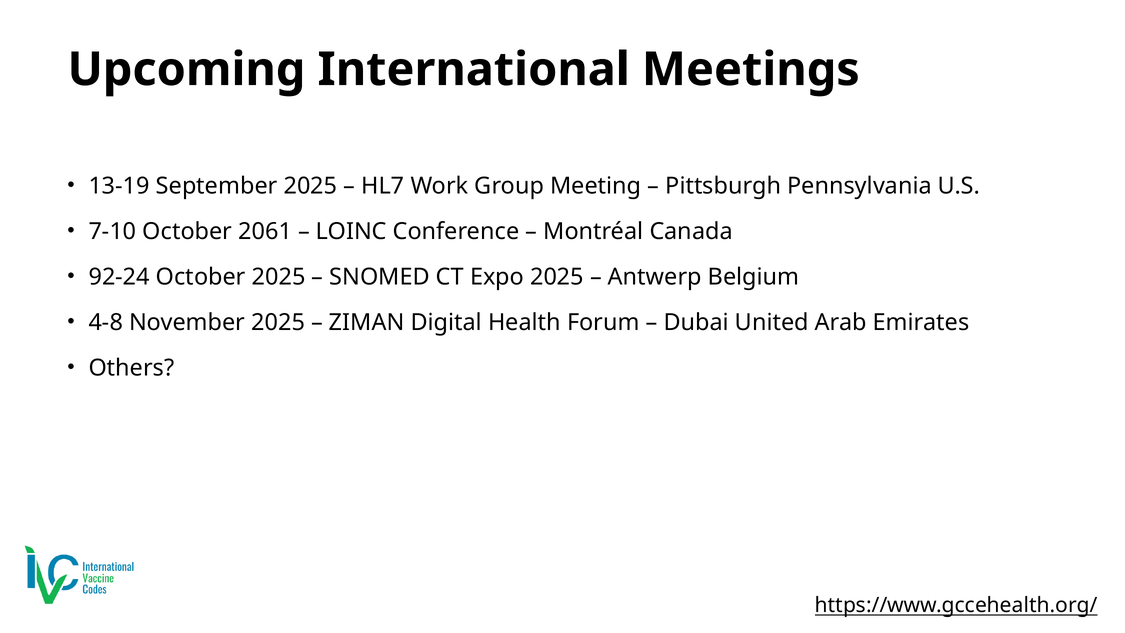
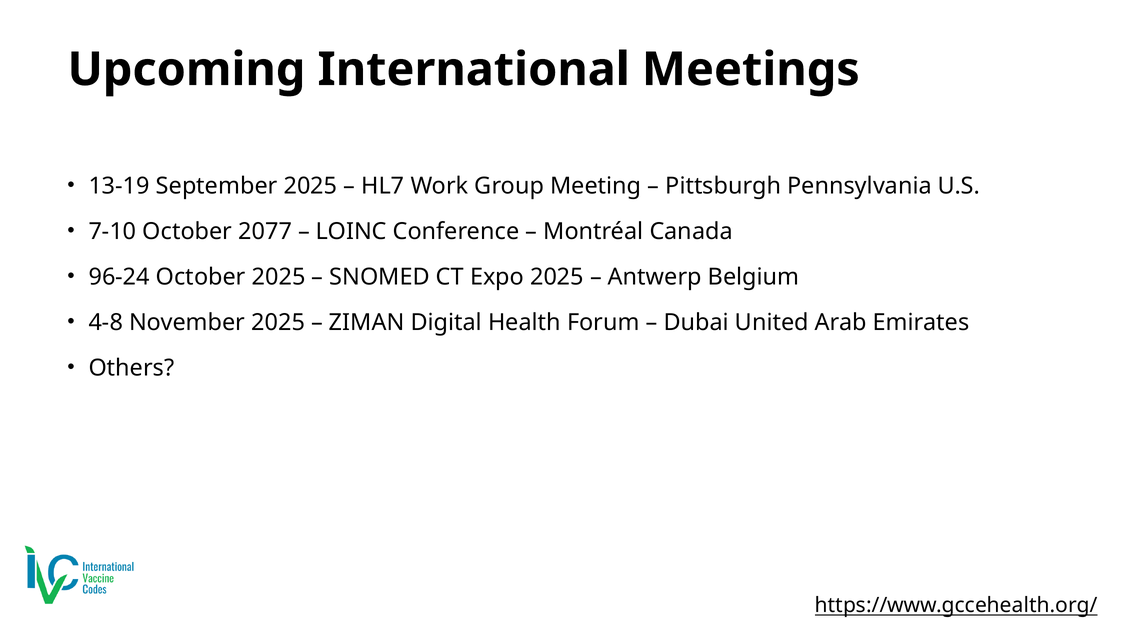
2061: 2061 -> 2077
92-24: 92-24 -> 96-24
